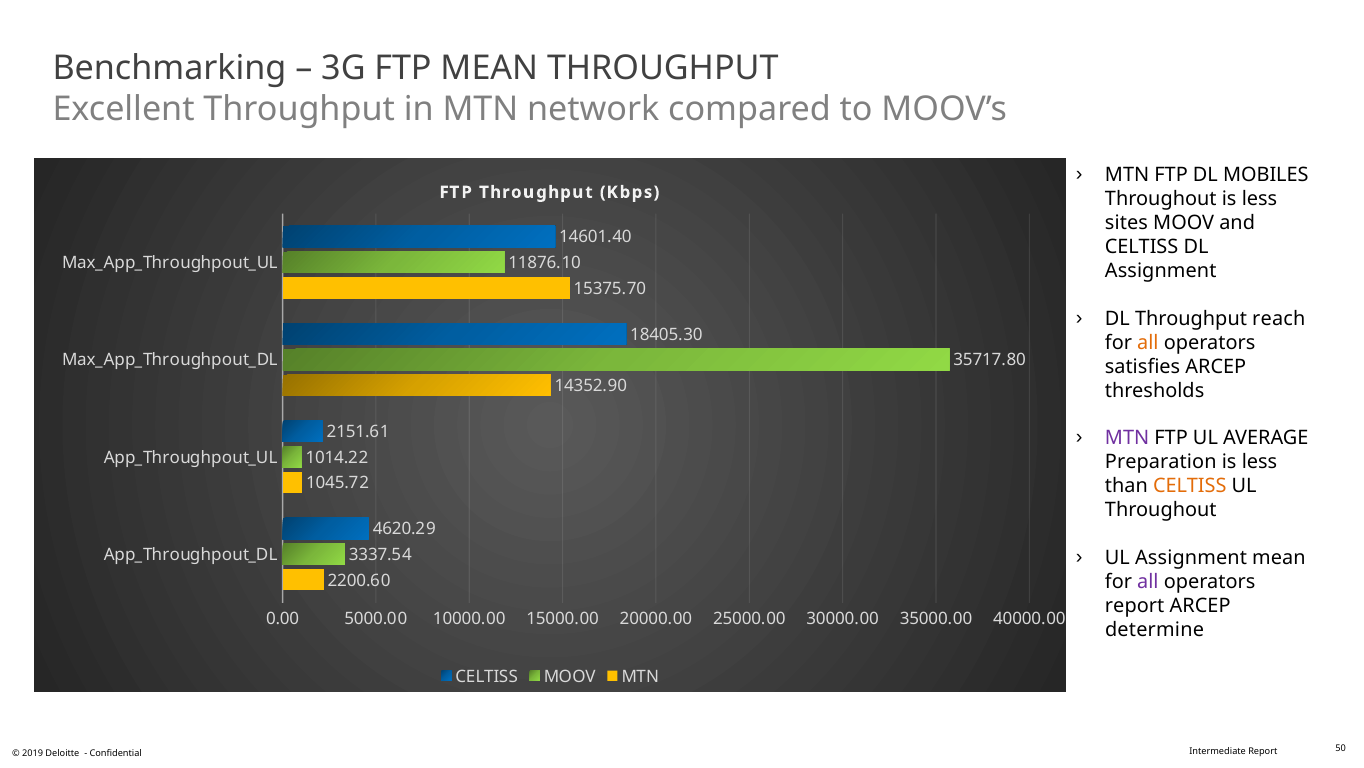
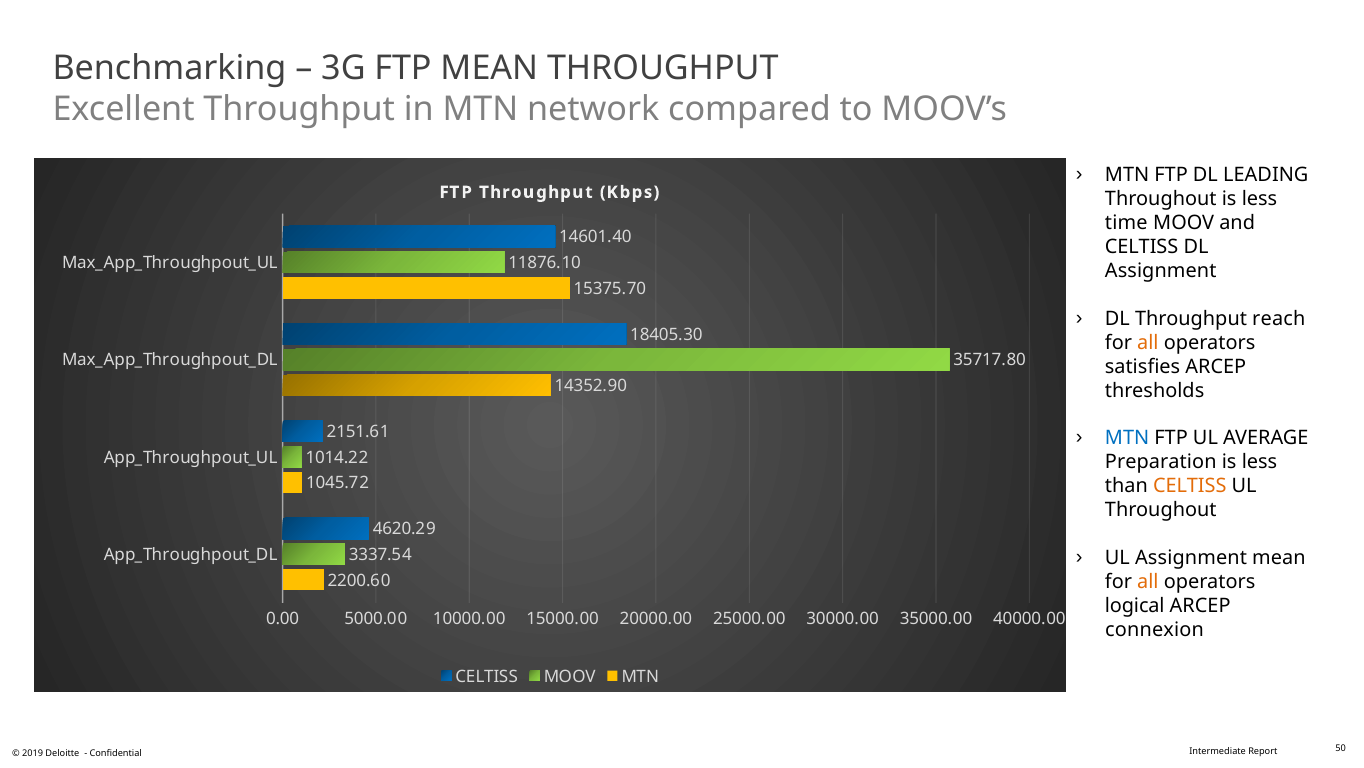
MOBILES: MOBILES -> LEADING
sites: sites -> time
MTN at (1127, 438) colour: purple -> blue
all at (1148, 581) colour: purple -> orange
report at (1135, 605): report -> logical
determine: determine -> connexion
